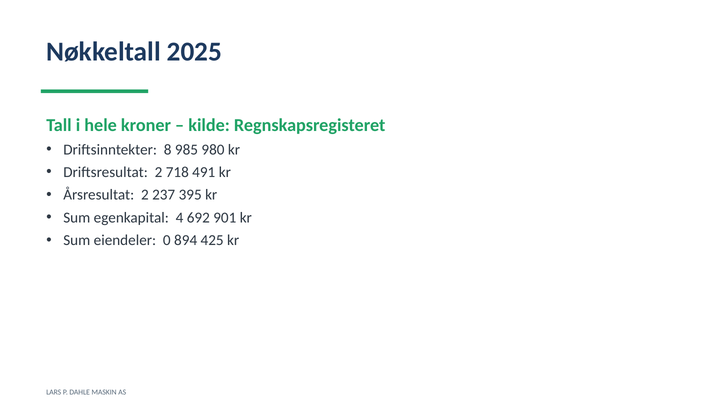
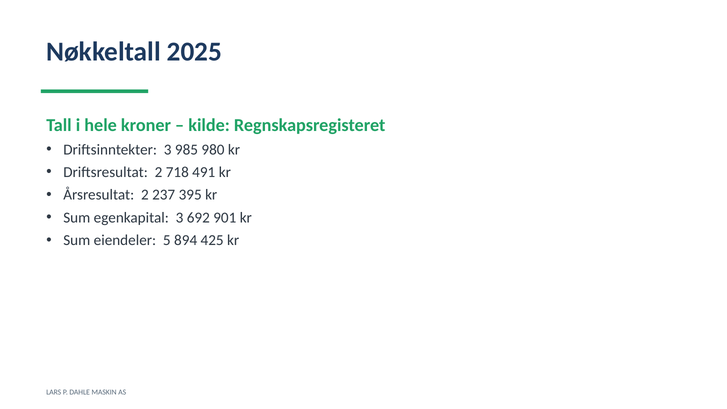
Driftsinntekter 8: 8 -> 3
egenkapital 4: 4 -> 3
0: 0 -> 5
